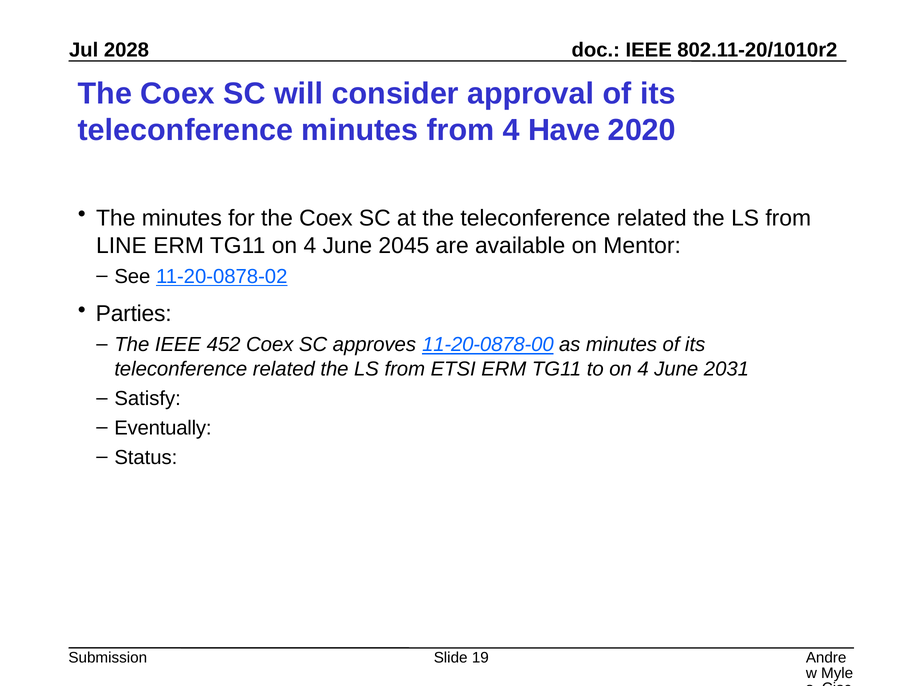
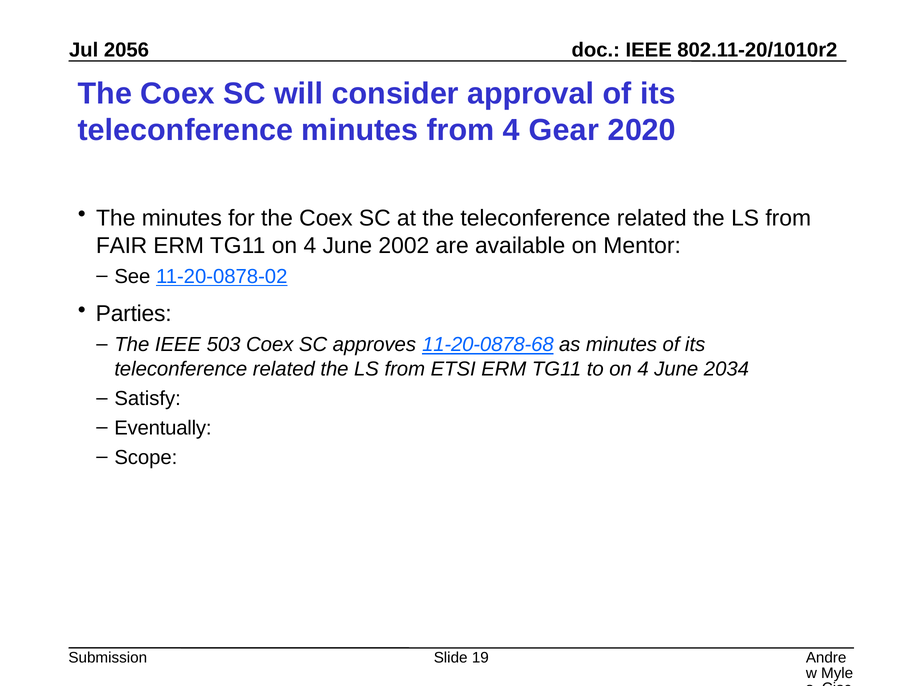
2028: 2028 -> 2056
Have: Have -> Gear
LINE: LINE -> FAIR
2045: 2045 -> 2002
452: 452 -> 503
11-20-0878-00: 11-20-0878-00 -> 11-20-0878-68
2031: 2031 -> 2034
Status: Status -> Scope
